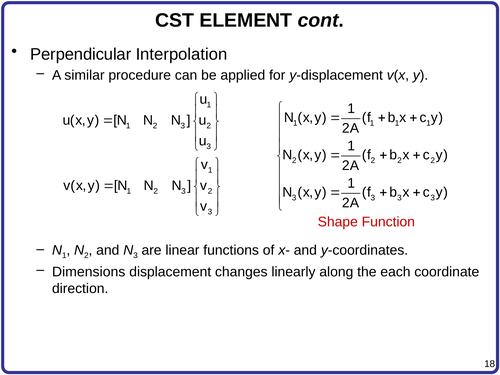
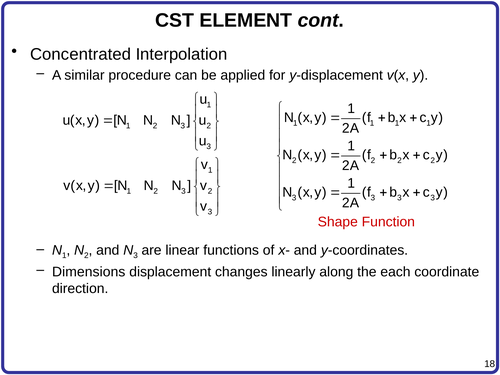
Perpendicular: Perpendicular -> Concentrated
